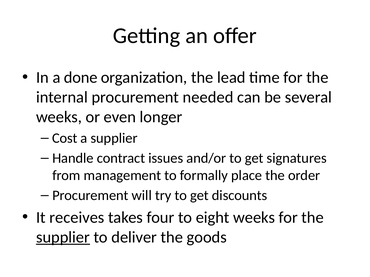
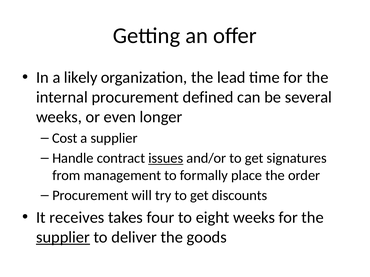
done: done -> likely
needed: needed -> defined
issues underline: none -> present
